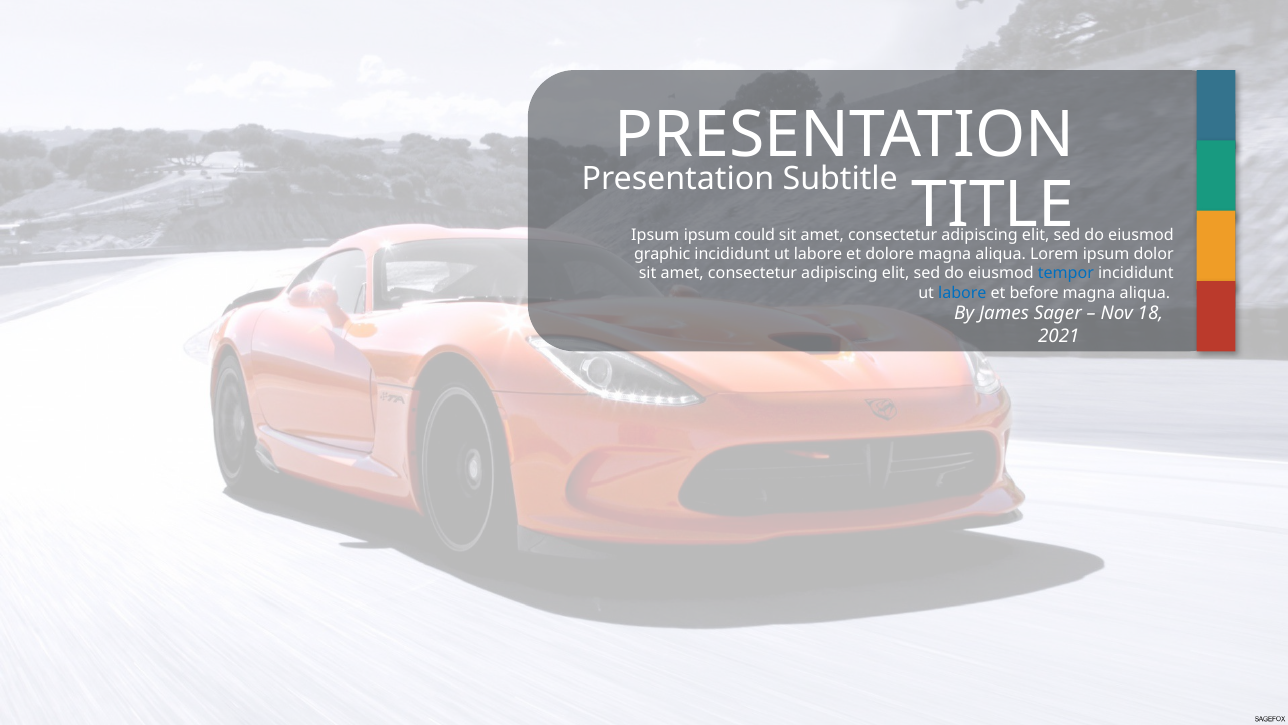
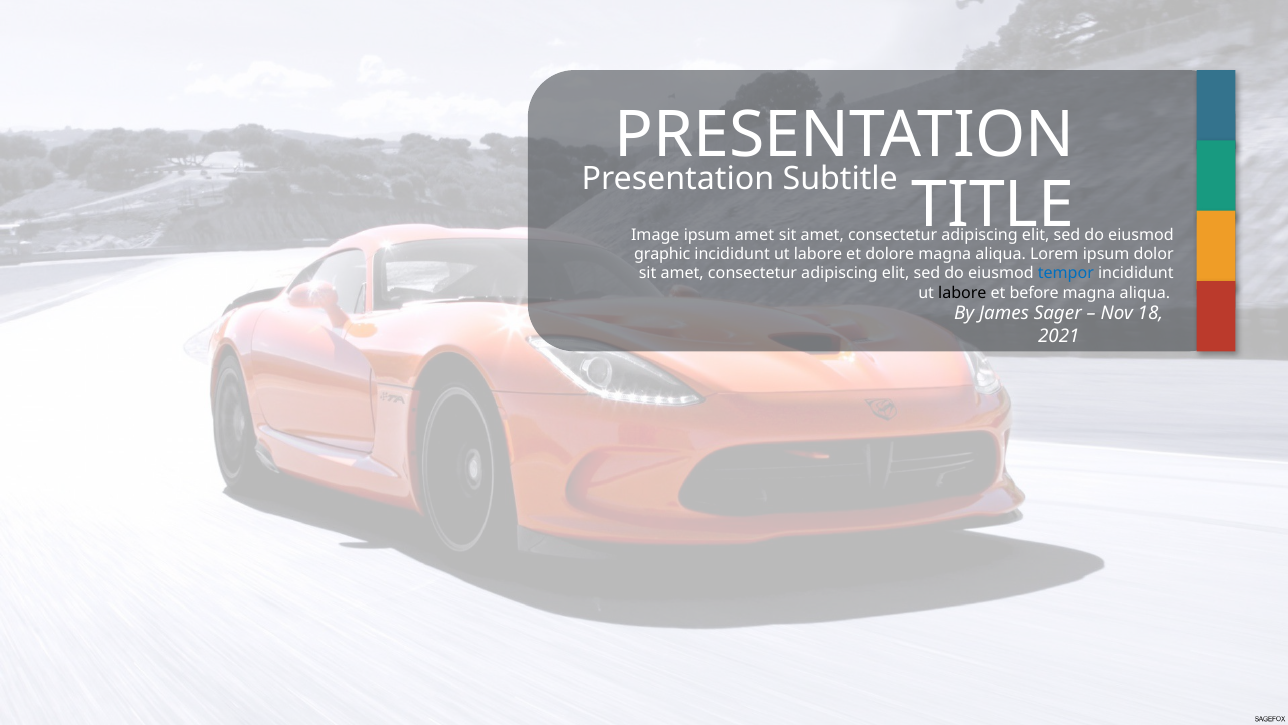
Ipsum at (655, 235): Ipsum -> Image
ipsum could: could -> amet
labore at (962, 293) colour: blue -> black
